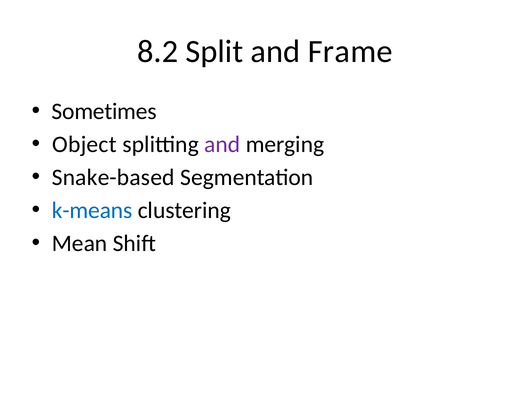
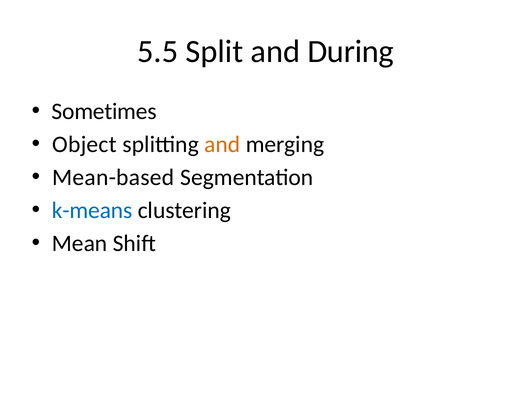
8.2: 8.2 -> 5.5
Frame: Frame -> During
and at (222, 144) colour: purple -> orange
Snake-based: Snake-based -> Mean-based
